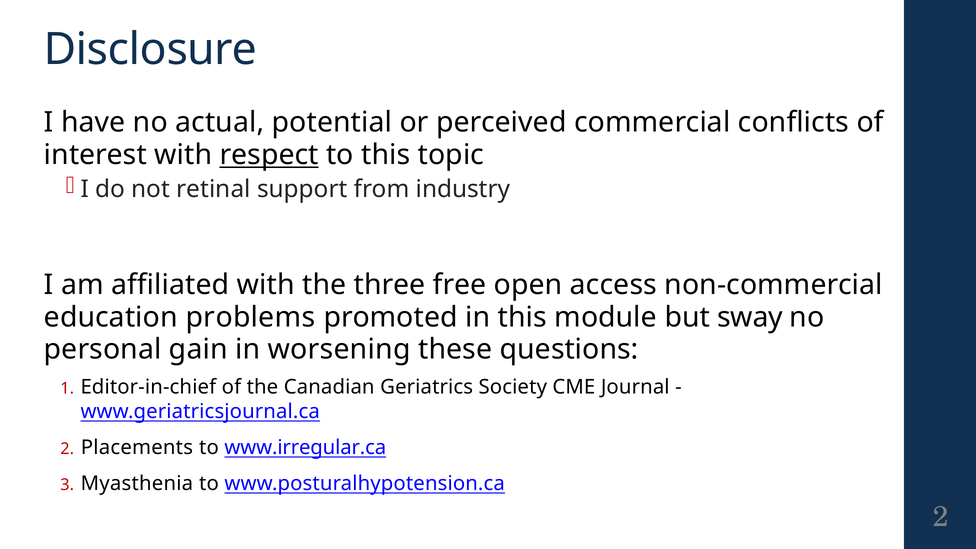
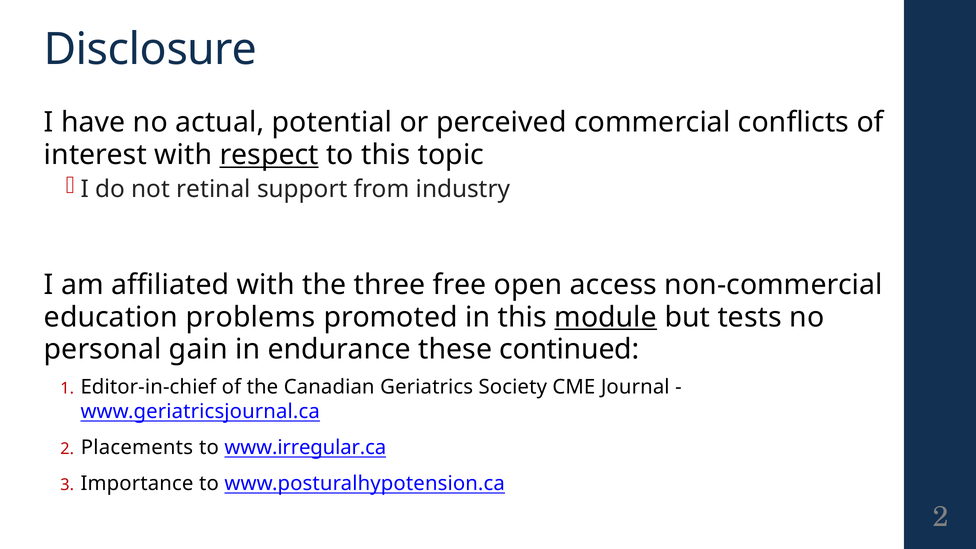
module underline: none -> present
sway: sway -> tests
worsening: worsening -> endurance
questions: questions -> continued
Myasthenia: Myasthenia -> Importance
